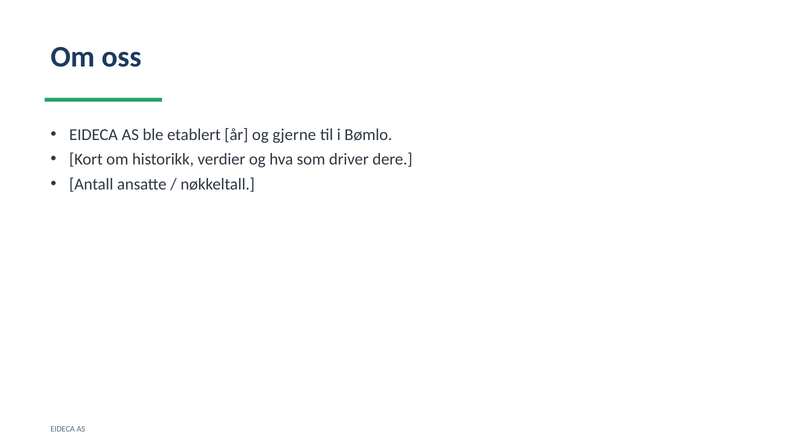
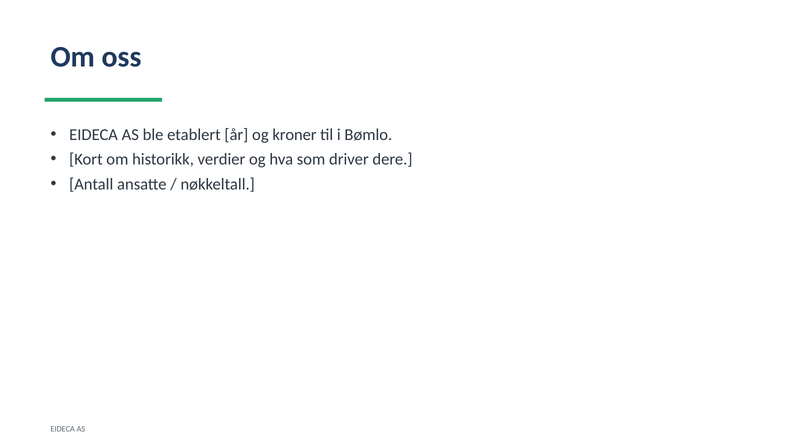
gjerne: gjerne -> kroner
